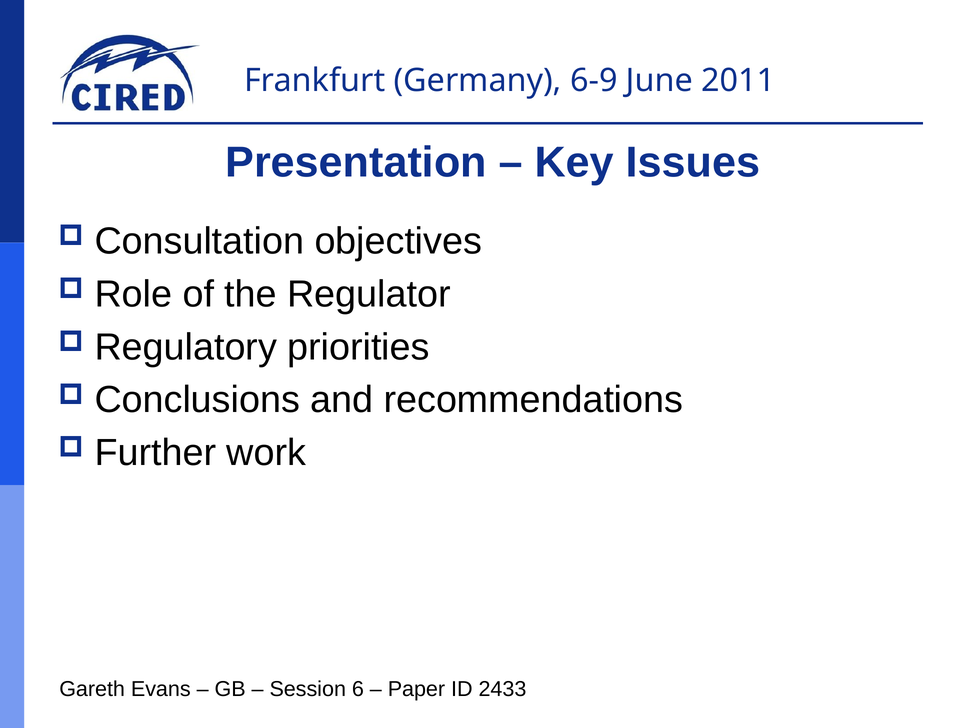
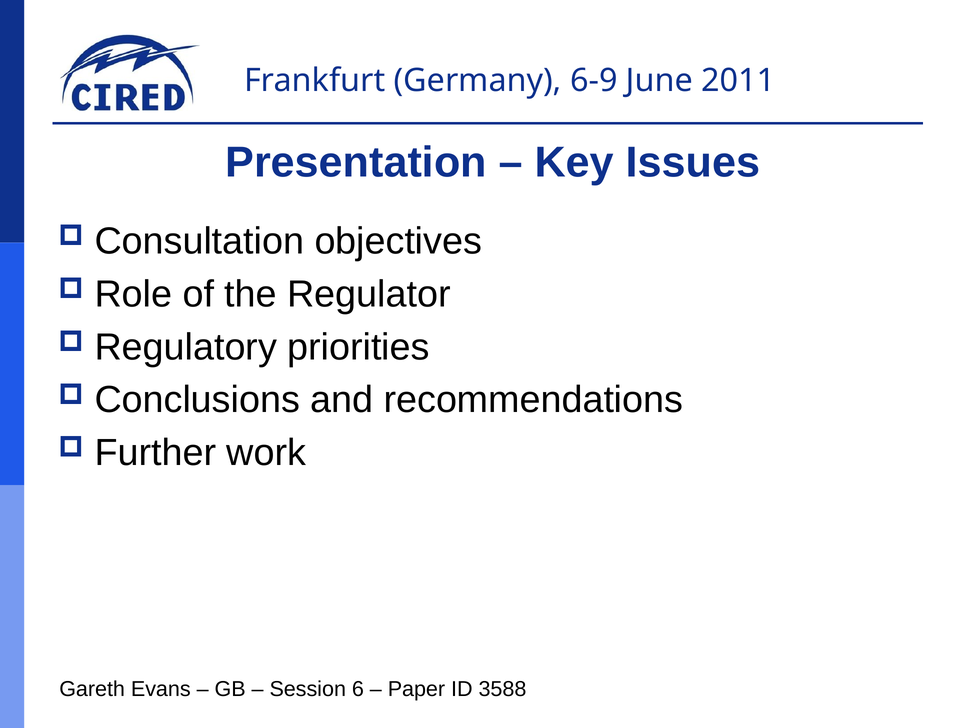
2433: 2433 -> 3588
